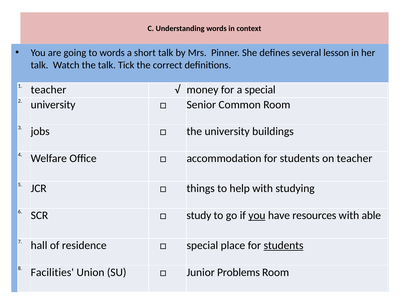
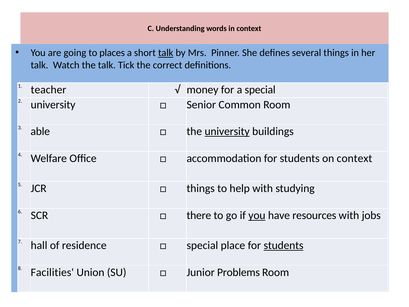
to words: words -> places
talk at (166, 53) underline: none -> present
several lesson: lesson -> things
jobs: jobs -> able
university at (227, 131) underline: none -> present
on teacher: teacher -> context
study: study -> there
able: able -> jobs
